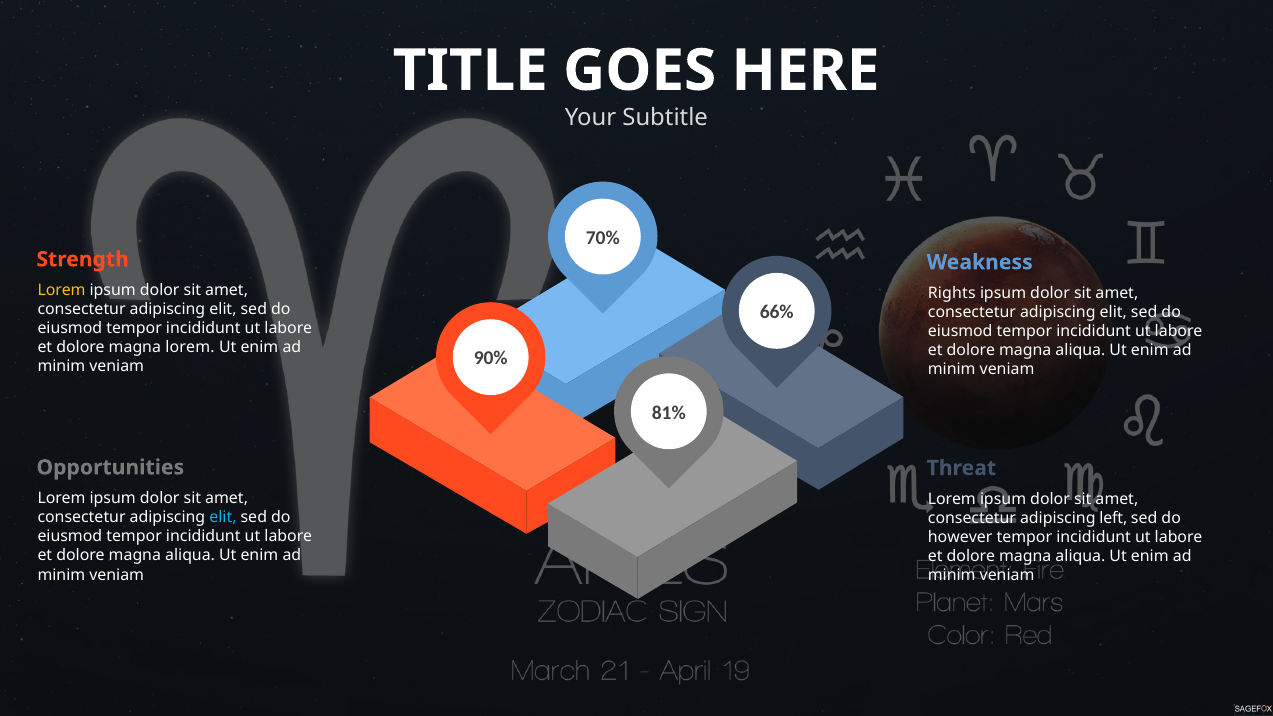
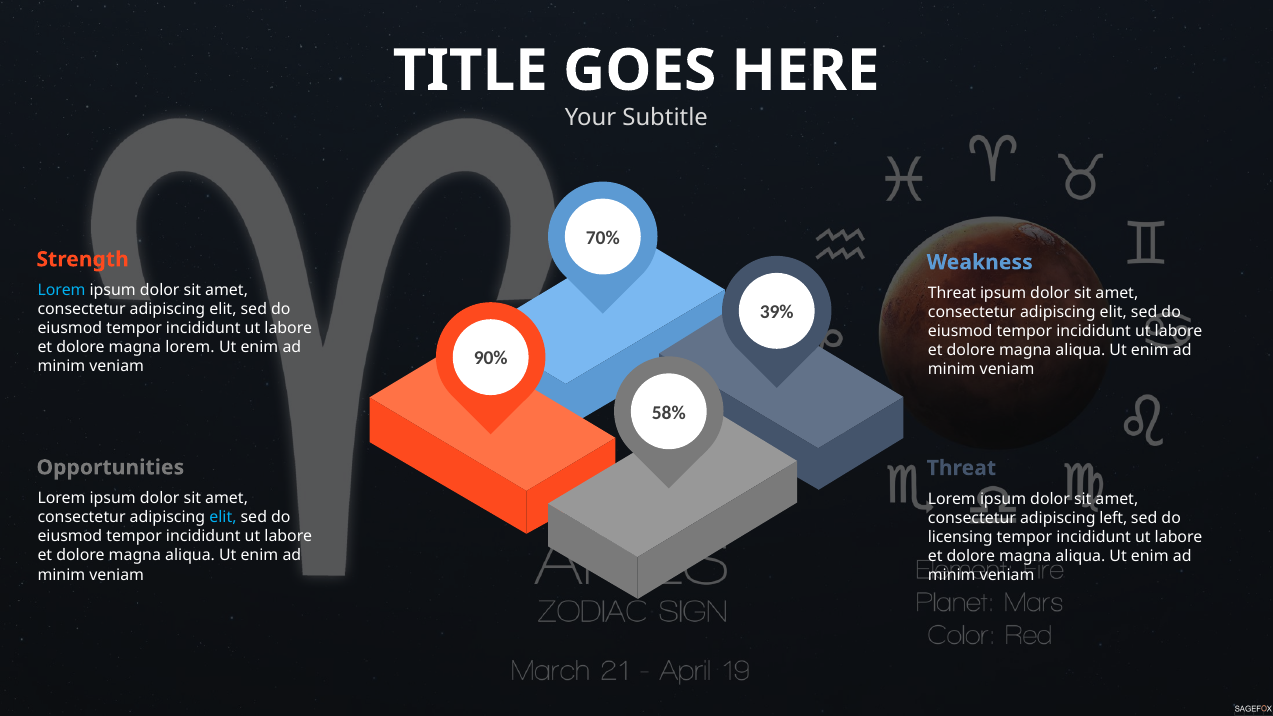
Lorem at (62, 290) colour: yellow -> light blue
Rights at (952, 293): Rights -> Threat
66%: 66% -> 39%
81%: 81% -> 58%
however: however -> licensing
